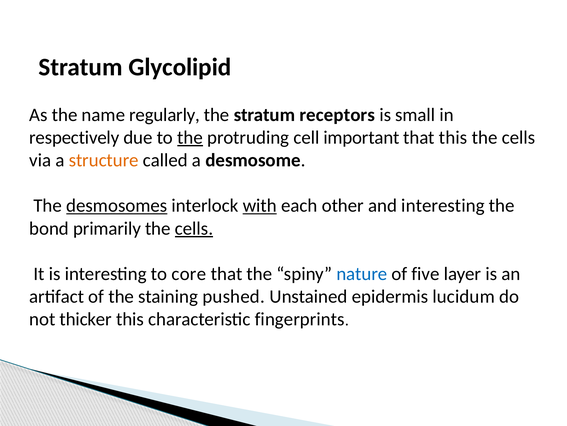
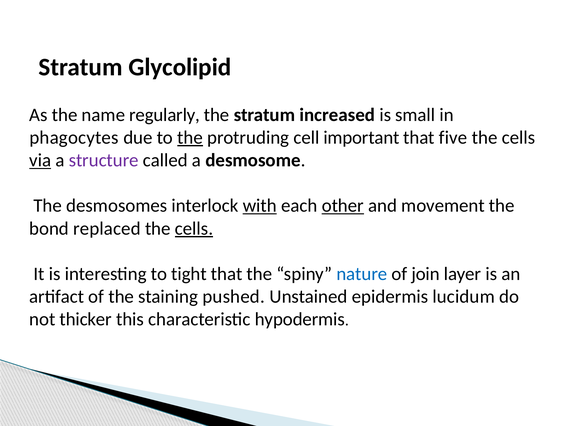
receptors: receptors -> increased
respectively: respectively -> phagocytes
that this: this -> five
via underline: none -> present
structure colour: orange -> purple
desmosomes underline: present -> none
other underline: none -> present
and interesting: interesting -> movement
primarily: primarily -> replaced
core: core -> tight
five: five -> join
fingerprints: fingerprints -> hypodermis
